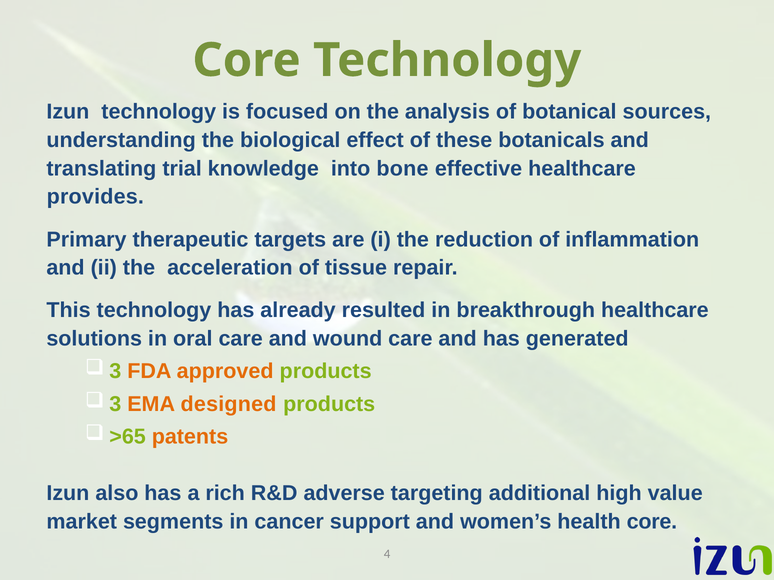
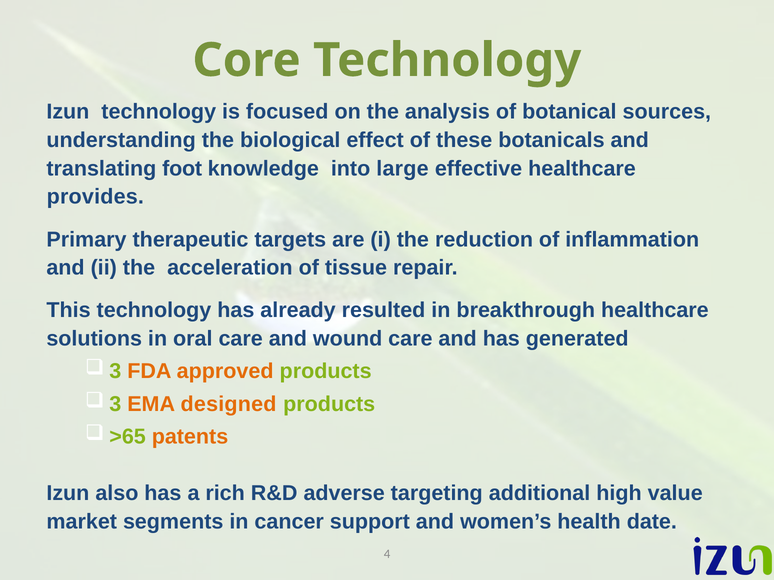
trial: trial -> foot
bone: bone -> large
health core: core -> date
